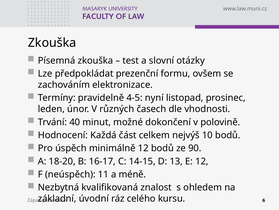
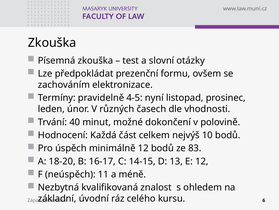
90: 90 -> 83
